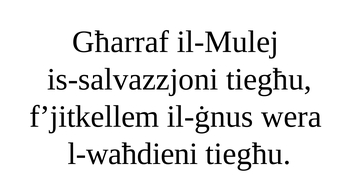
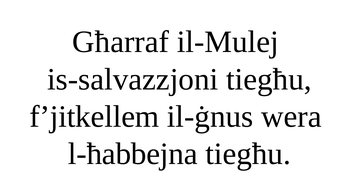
l-waħdieni: l-waħdieni -> l-ħabbejna
